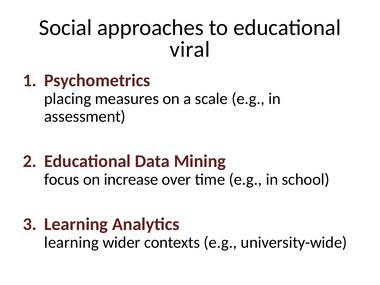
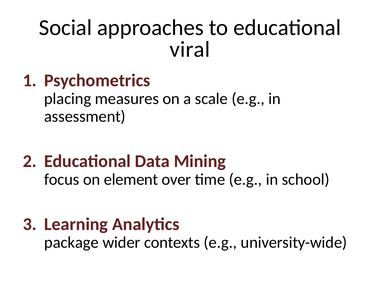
increase: increase -> element
learning at (71, 243): learning -> package
